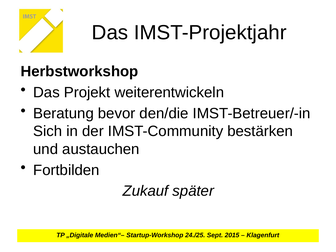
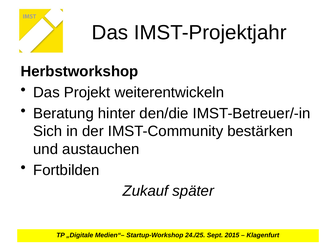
bevor: bevor -> hinter
